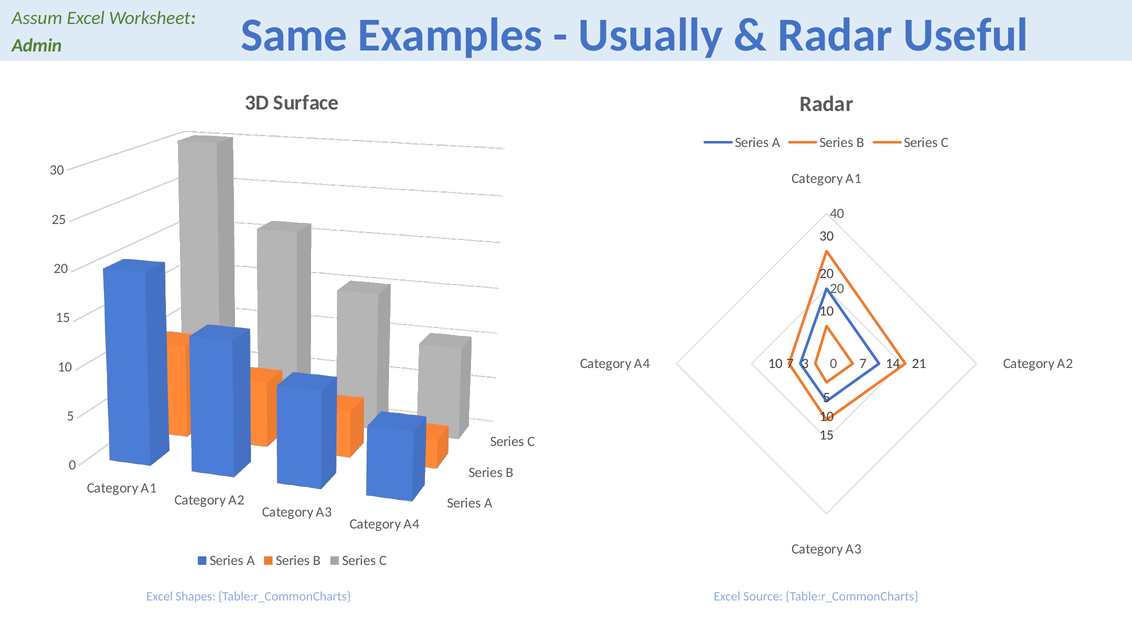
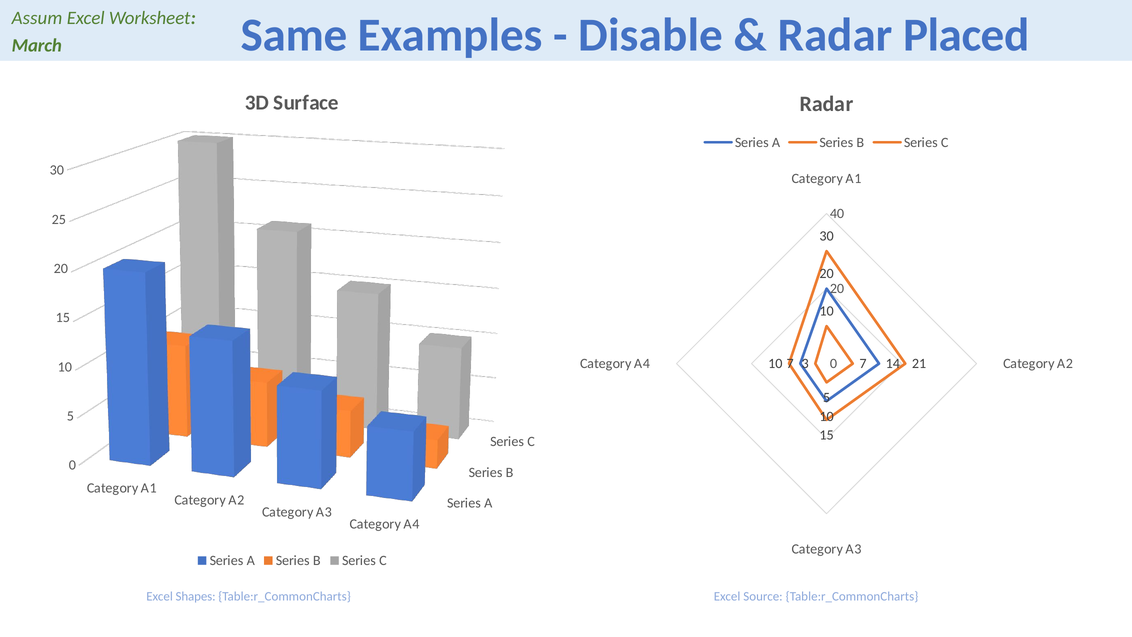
Usually: Usually -> Disable
Useful: Useful -> Placed
Admin: Admin -> March
